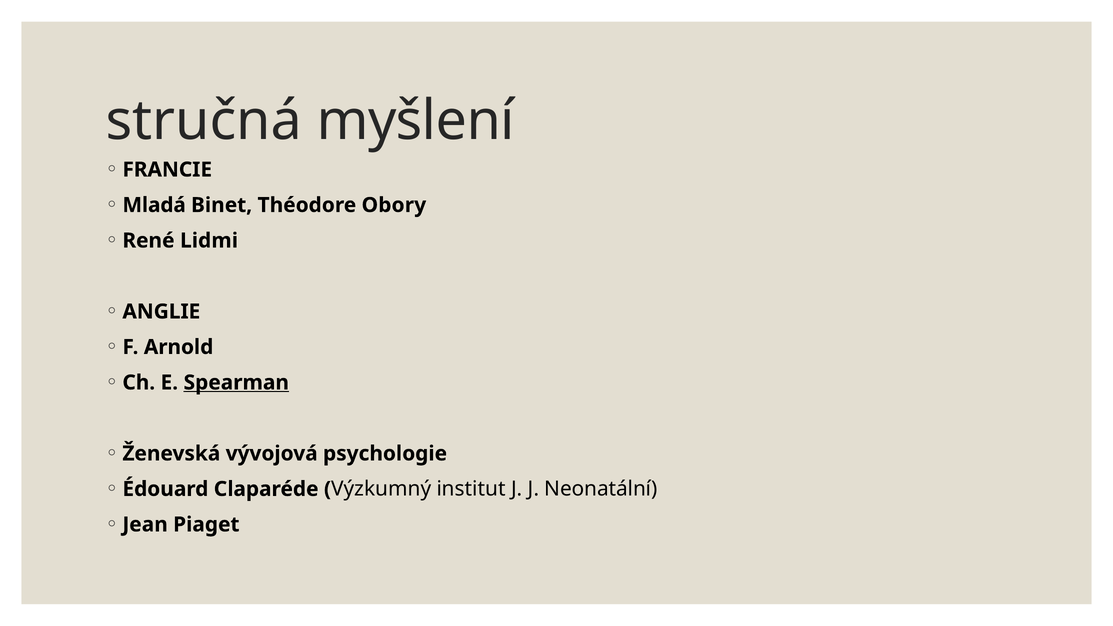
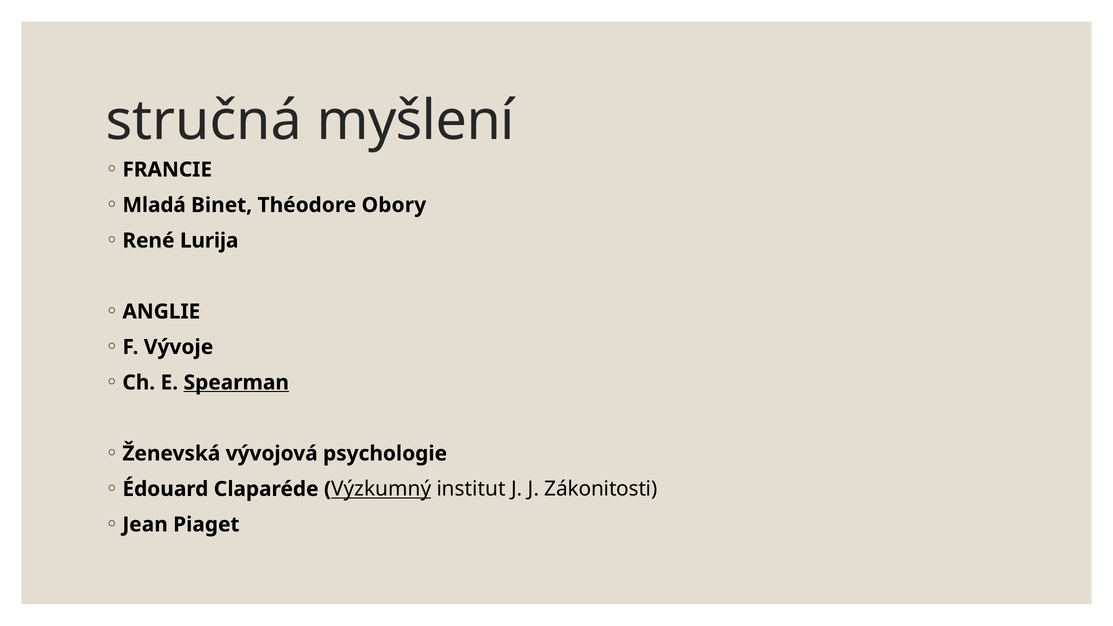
Lidmi: Lidmi -> Lurija
Arnold: Arnold -> Vývoje
Výzkumný underline: none -> present
Neonatální: Neonatální -> Zákonitosti
